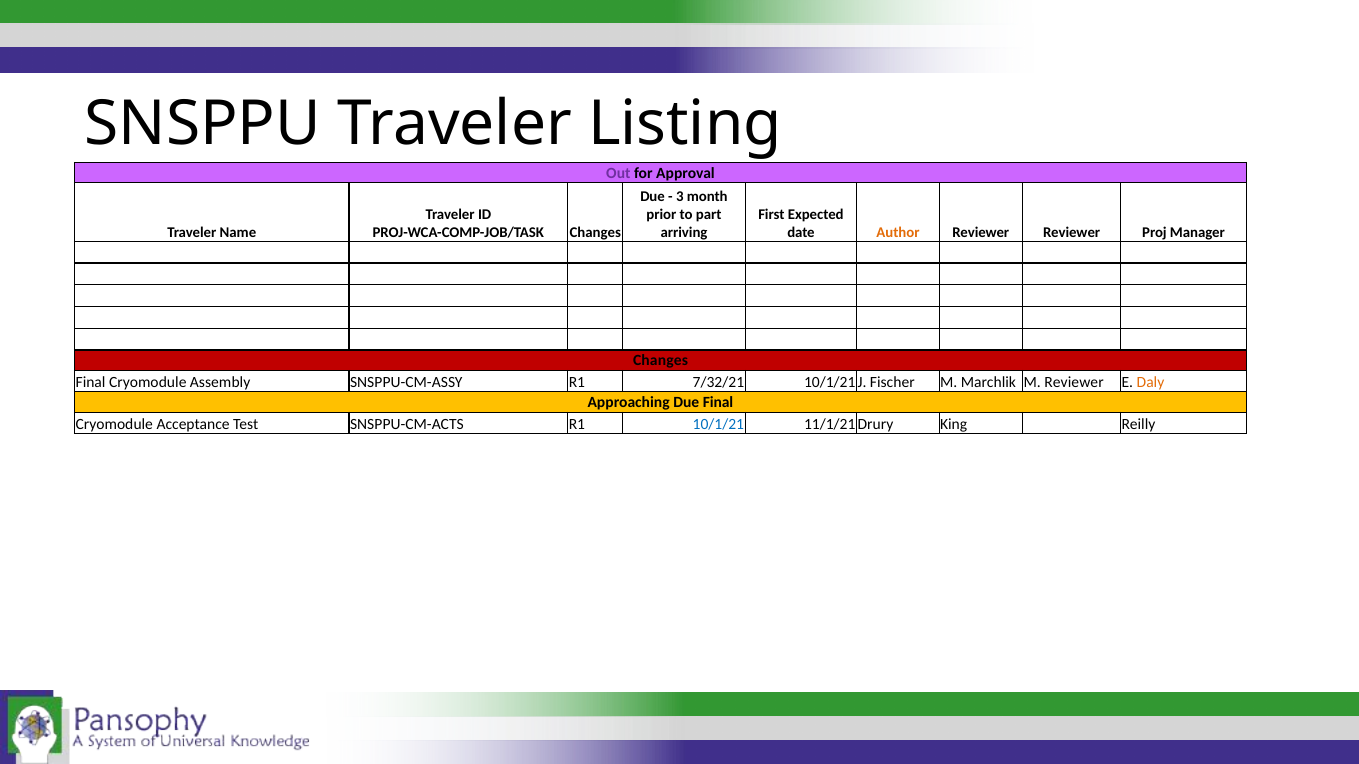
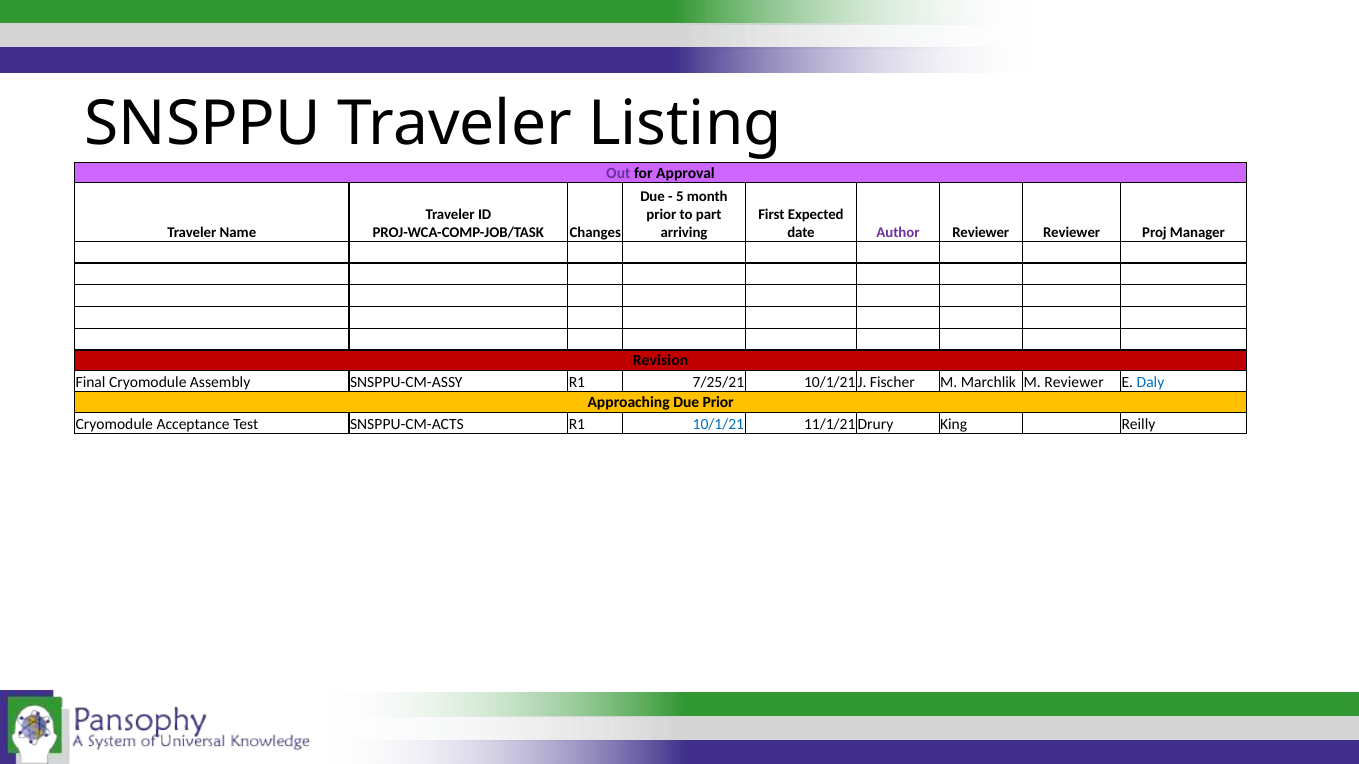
3: 3 -> 5
Author colour: orange -> purple
Changes at (661, 361): Changes -> Revision
7/32/21: 7/32/21 -> 7/25/21
Daly colour: orange -> blue
Due Final: Final -> Prior
